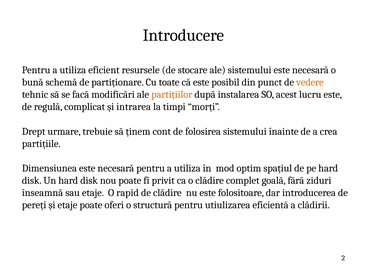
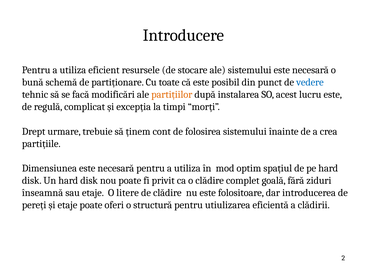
vedere colour: orange -> blue
intrarea: intrarea -> excepția
rapid: rapid -> litere
